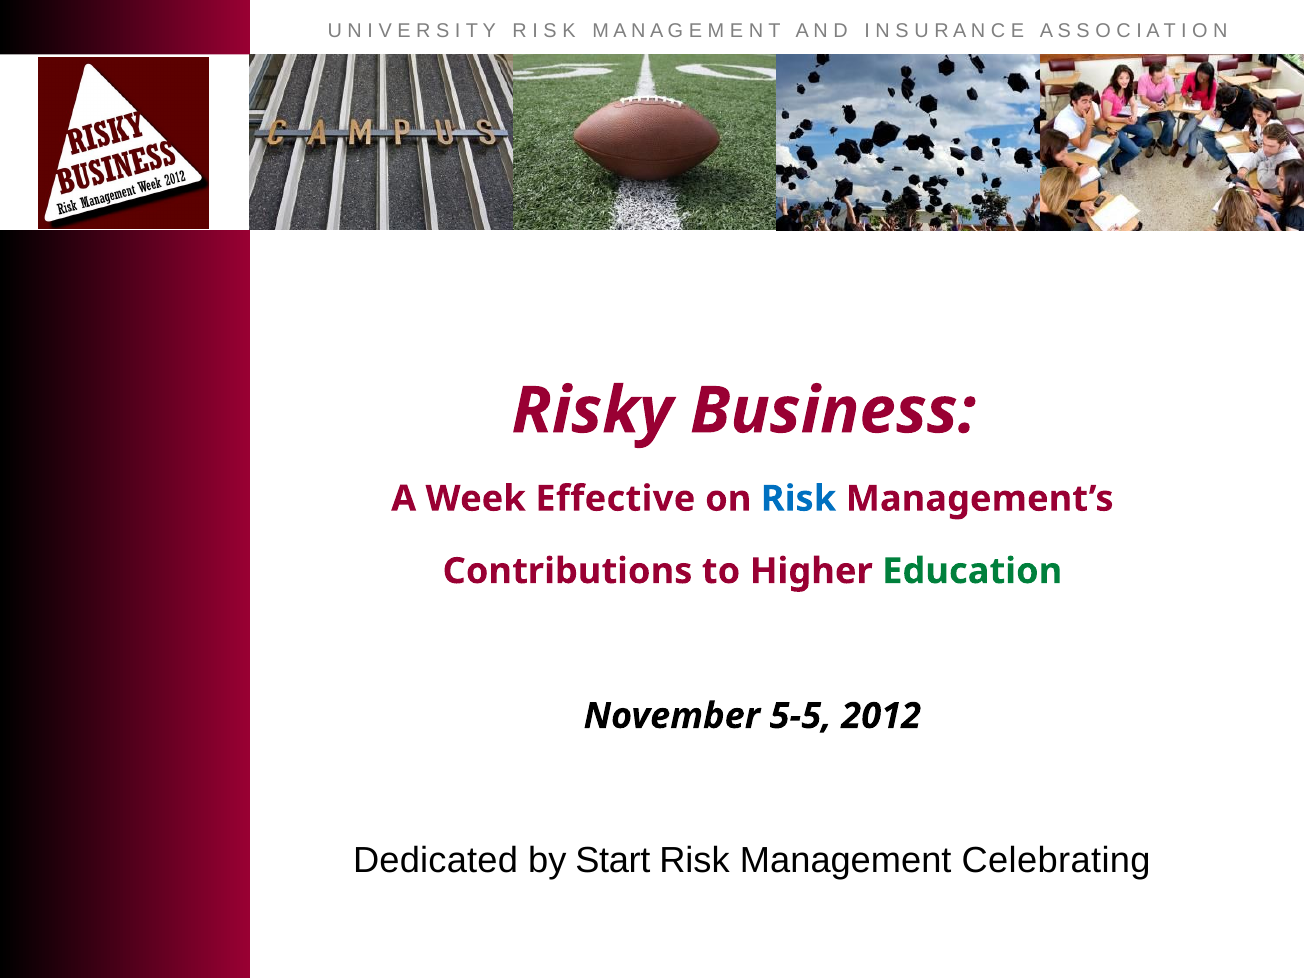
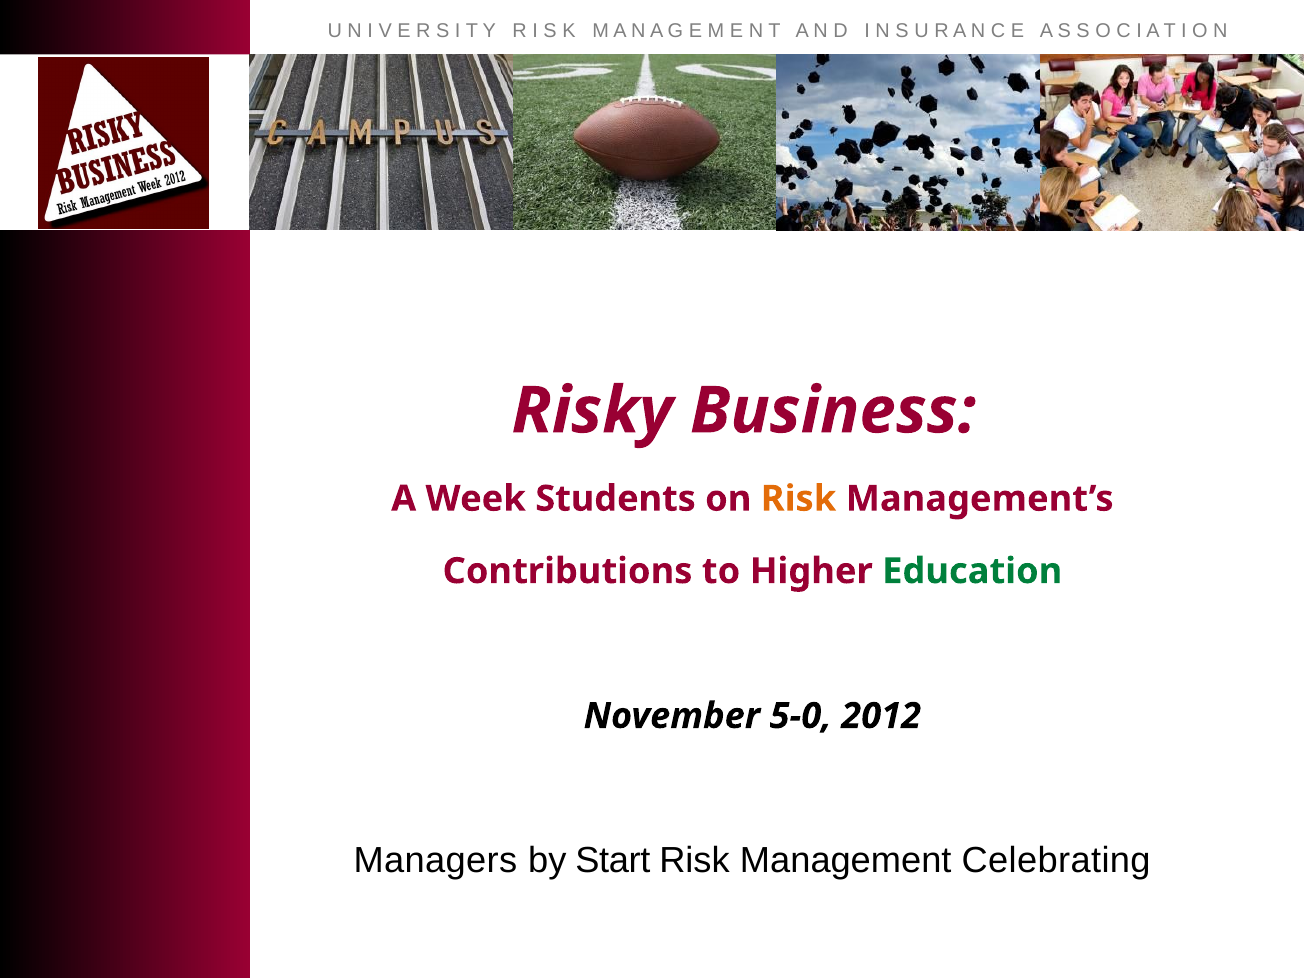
Effective: Effective -> Students
Risk at (799, 499) colour: blue -> orange
5-5: 5-5 -> 5-0
Dedicated: Dedicated -> Managers
